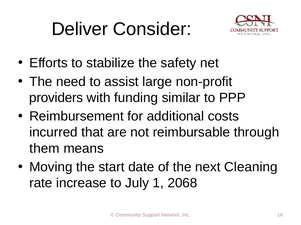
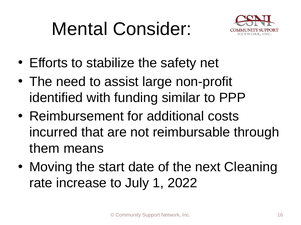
Deliver: Deliver -> Mental
providers: providers -> identified
2068: 2068 -> 2022
